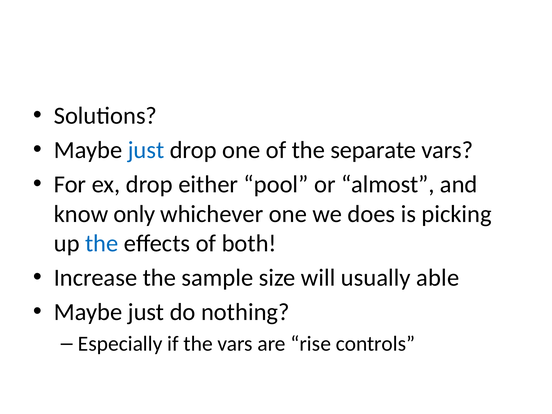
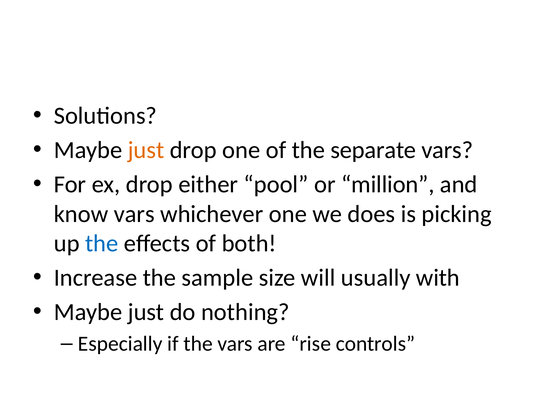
just at (146, 150) colour: blue -> orange
almost: almost -> million
know only: only -> vars
able: able -> with
